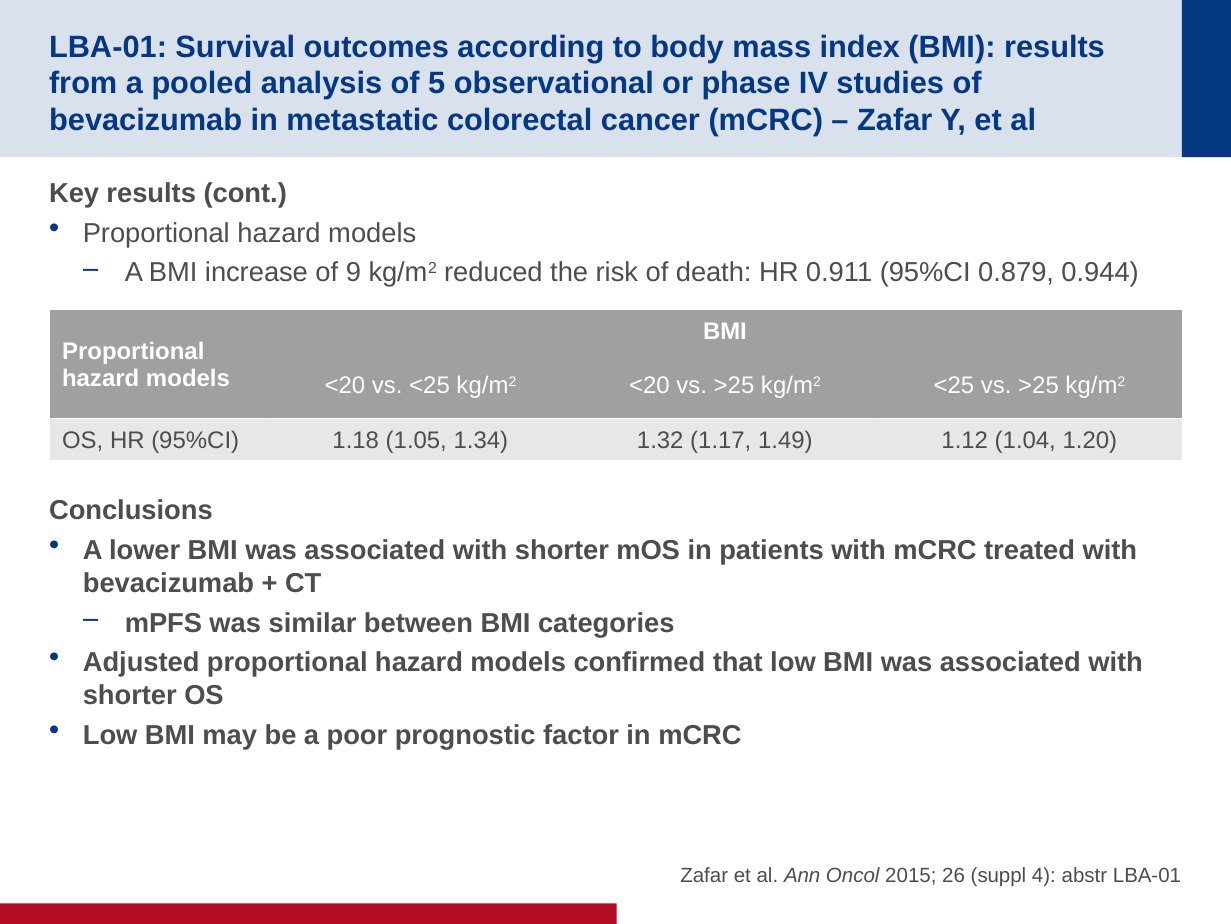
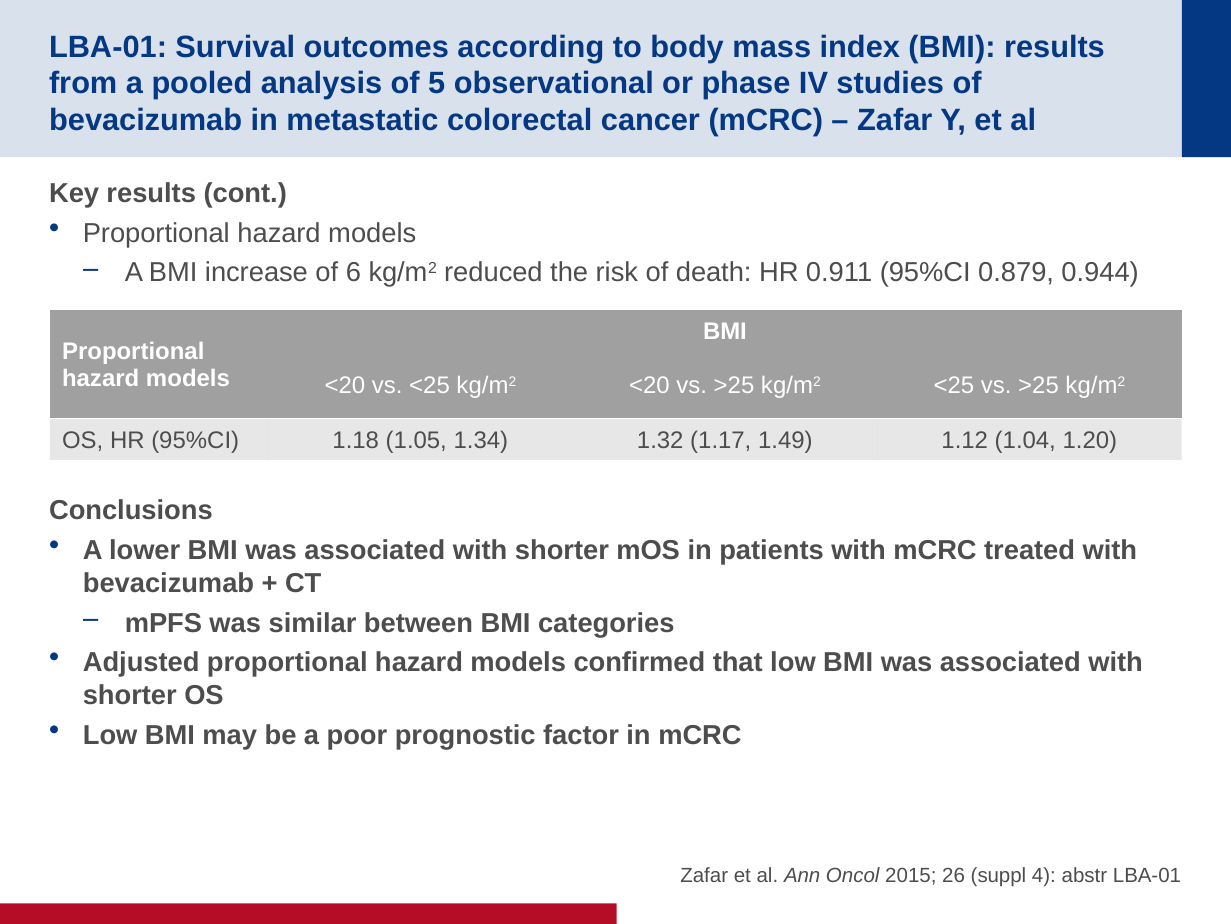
9: 9 -> 6
